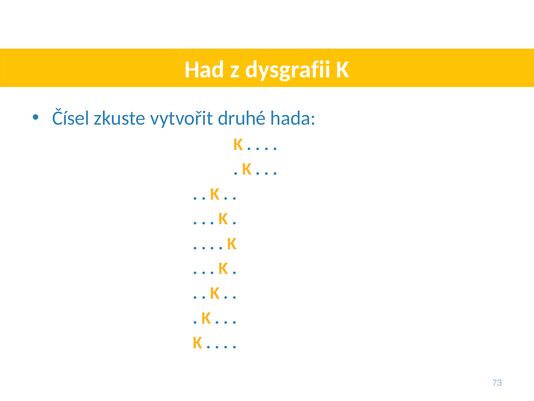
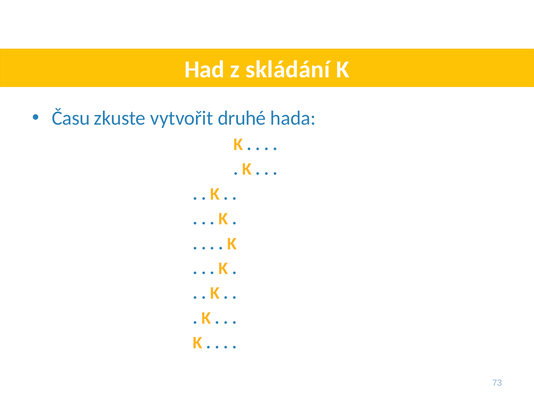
dysgrafii: dysgrafii -> skládání
Čísel: Čísel -> Času
